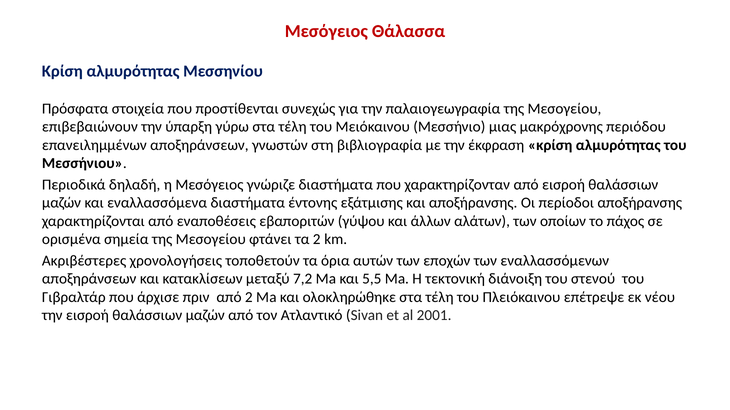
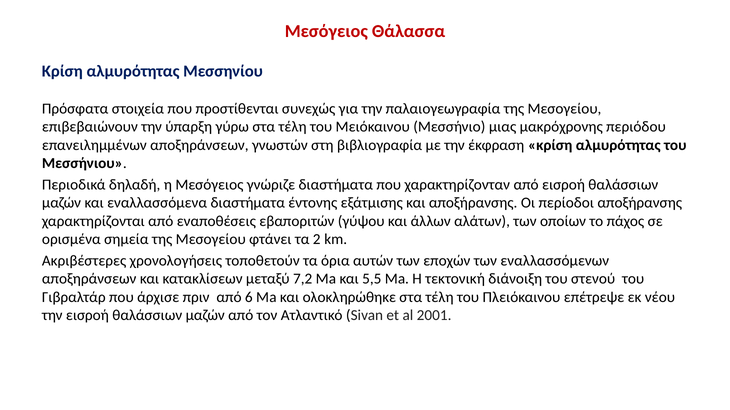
από 2: 2 -> 6
